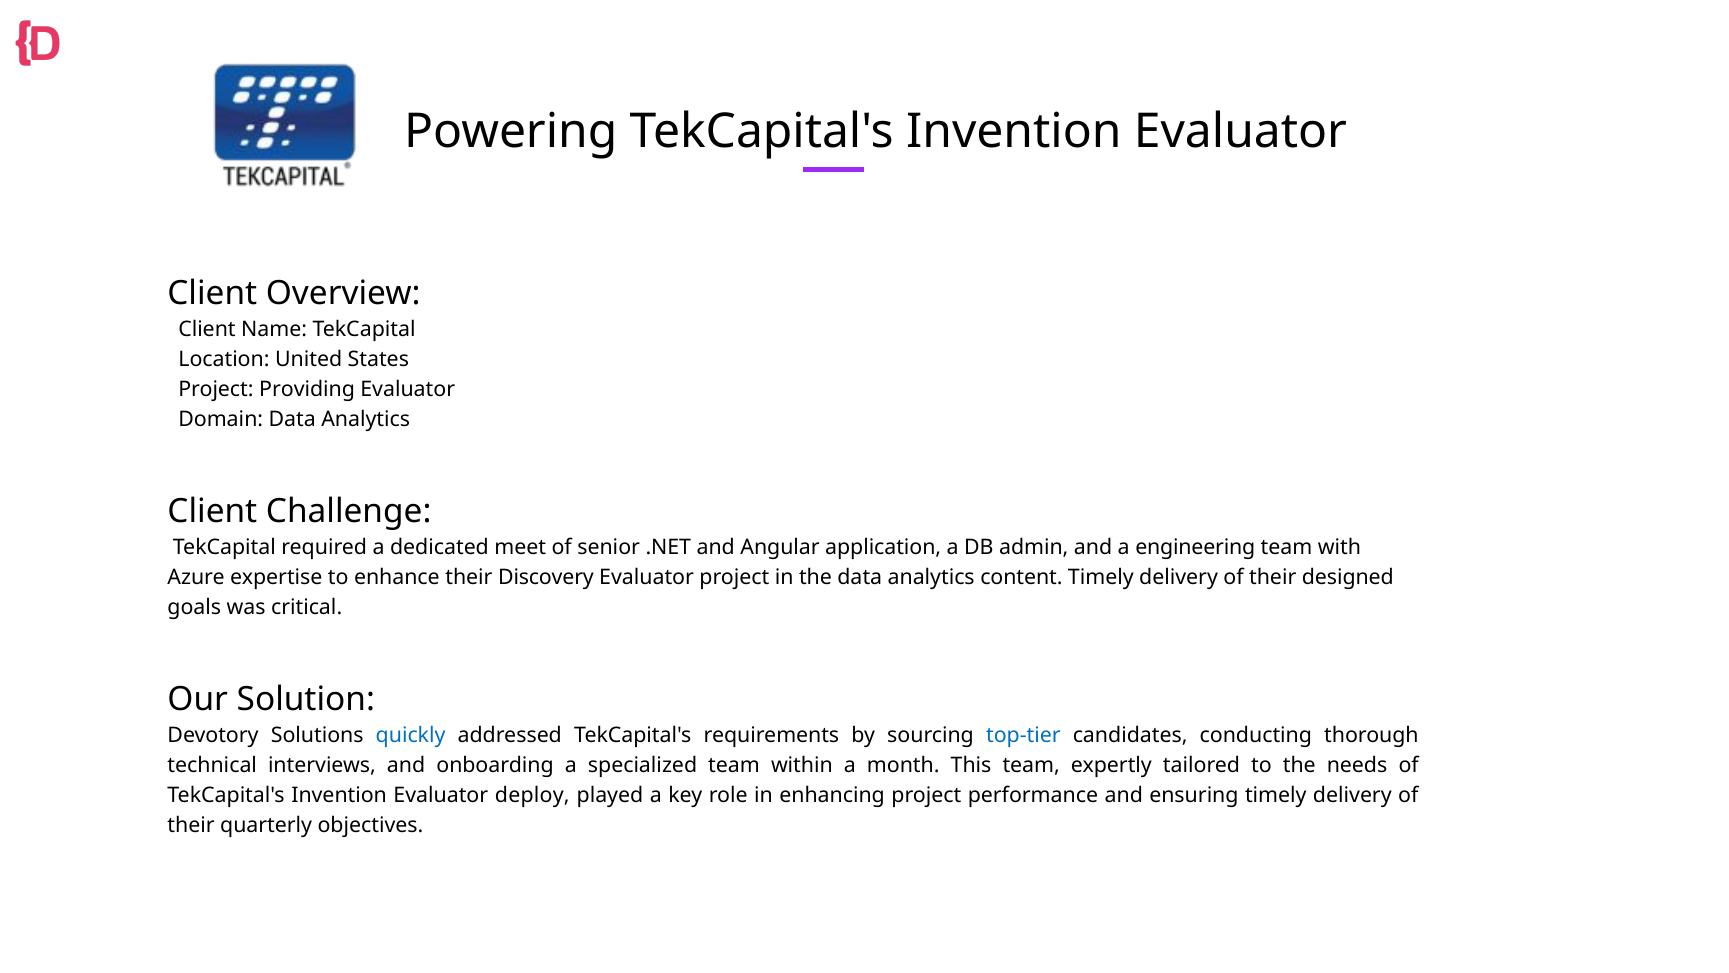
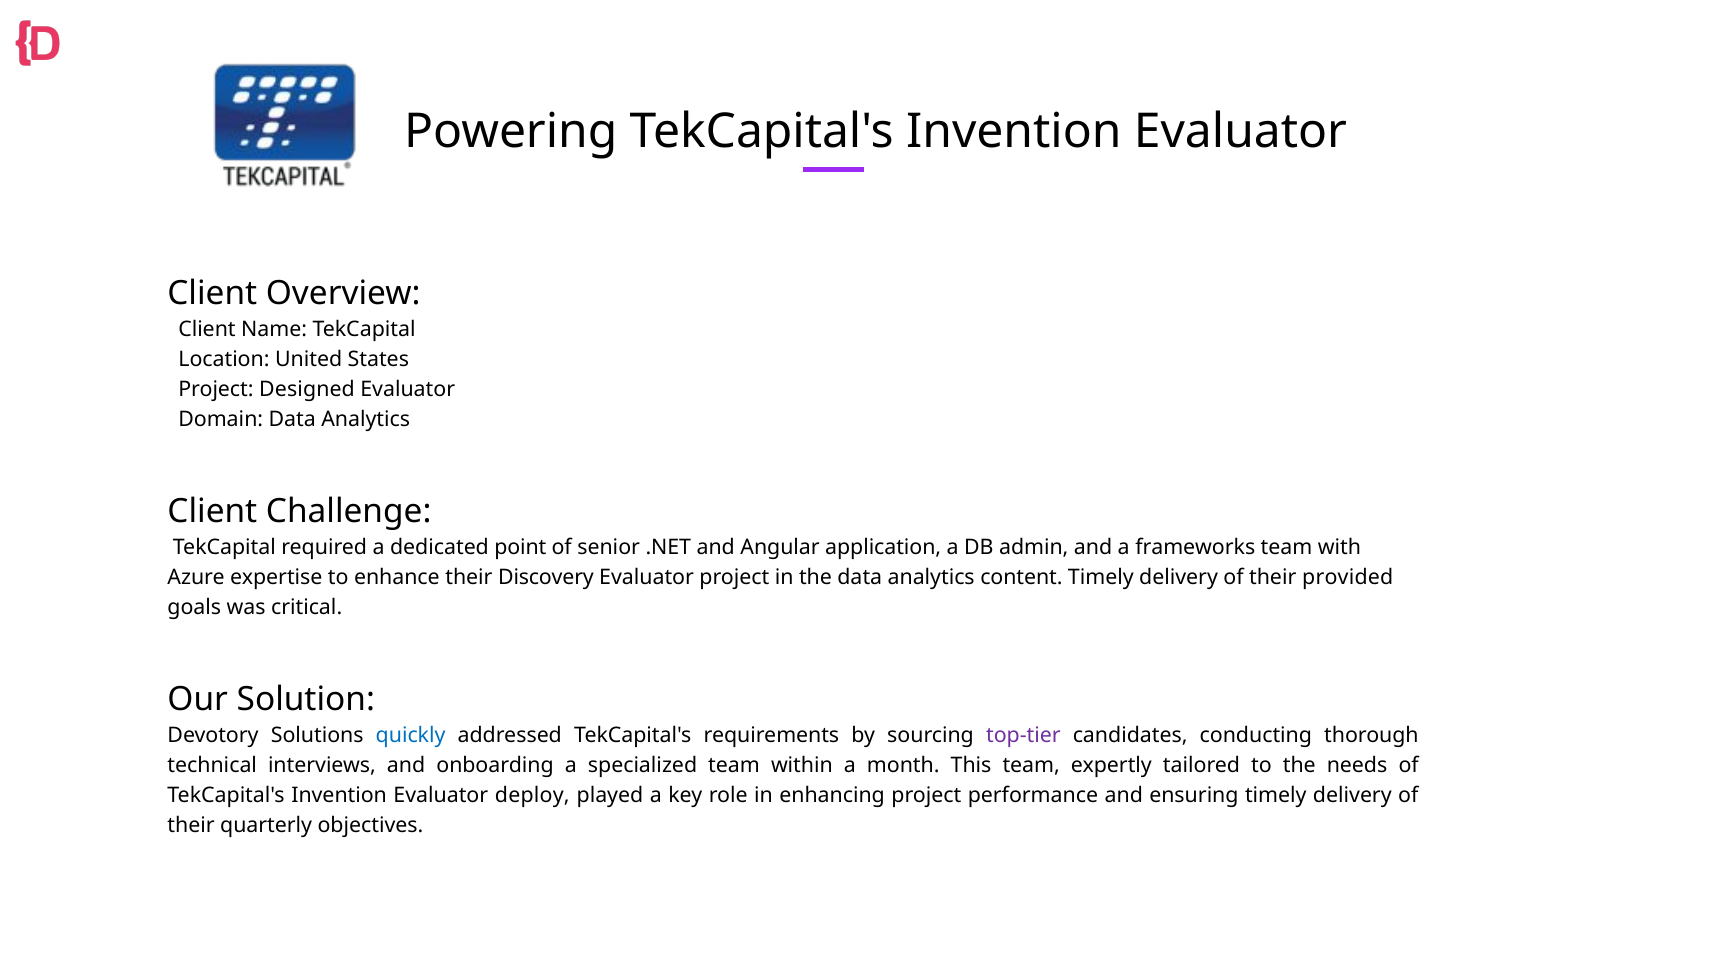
Providing: Providing -> Designed
meet: meet -> point
engineering: engineering -> frameworks
designed: designed -> provided
top-tier colour: blue -> purple
